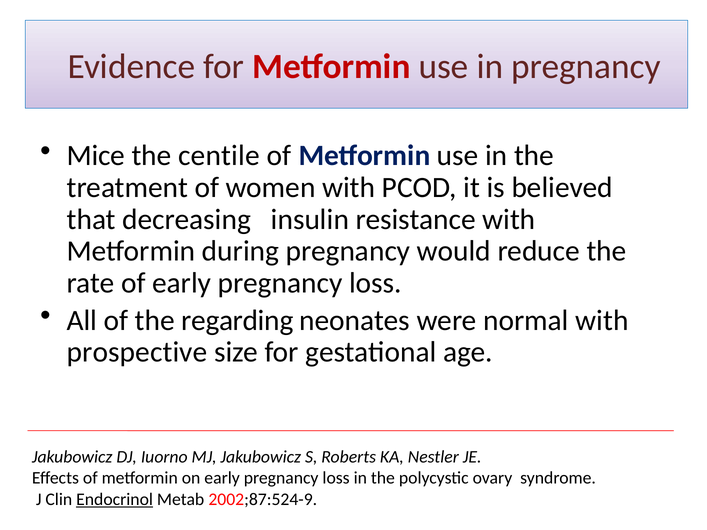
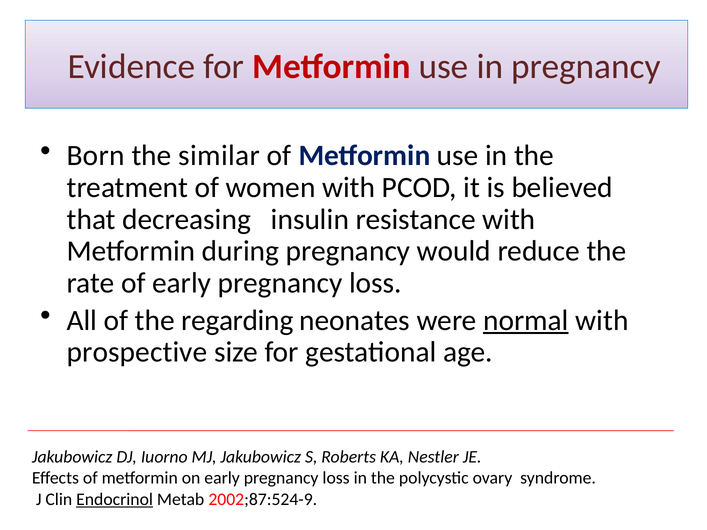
Mice: Mice -> Born
centile: centile -> similar
normal underline: none -> present
